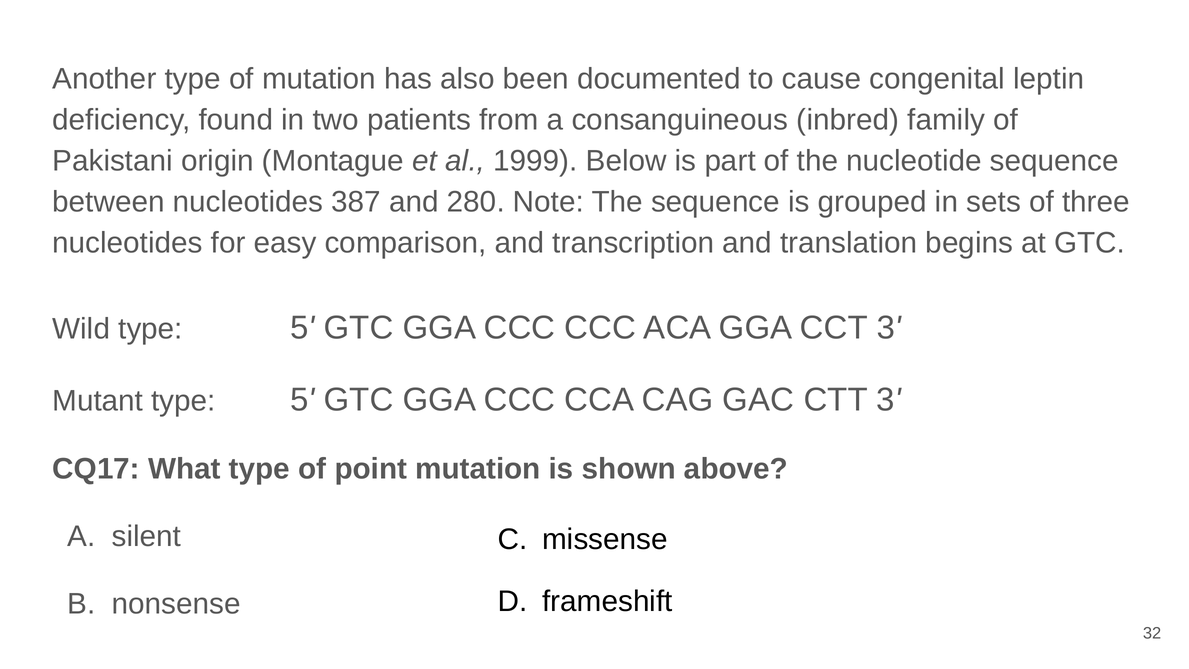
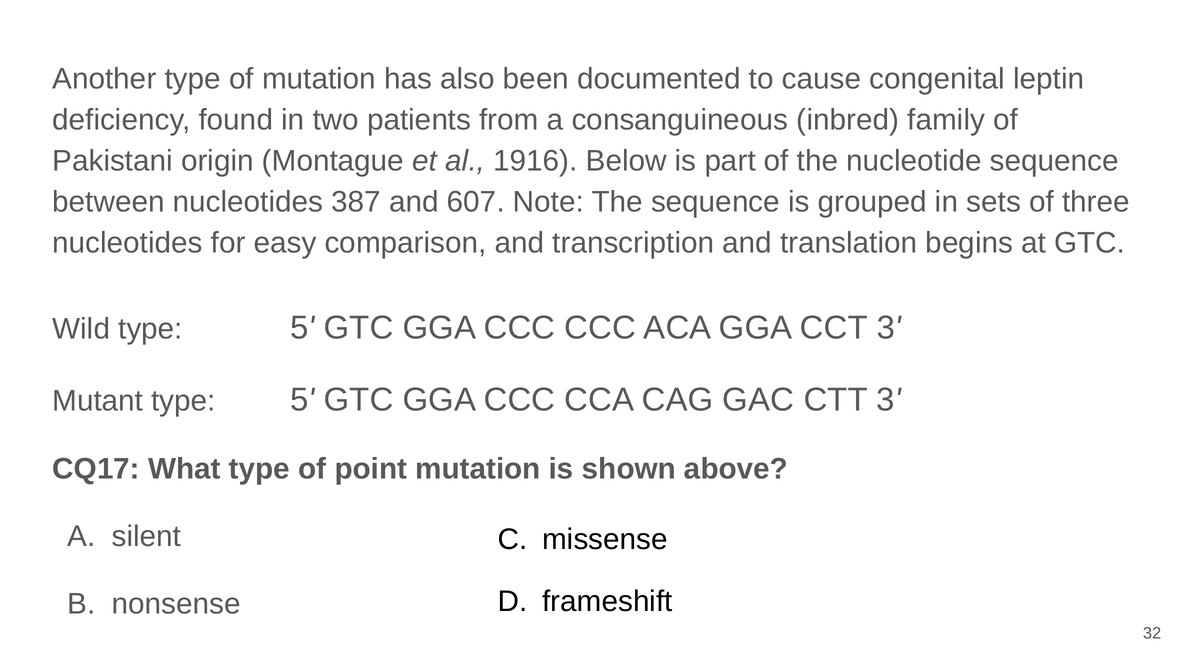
1999: 1999 -> 1916
280: 280 -> 607
